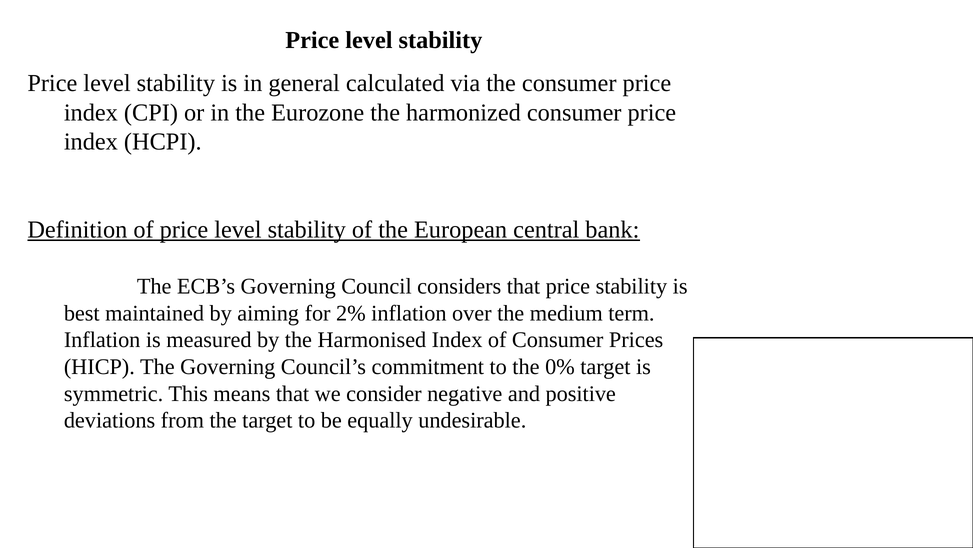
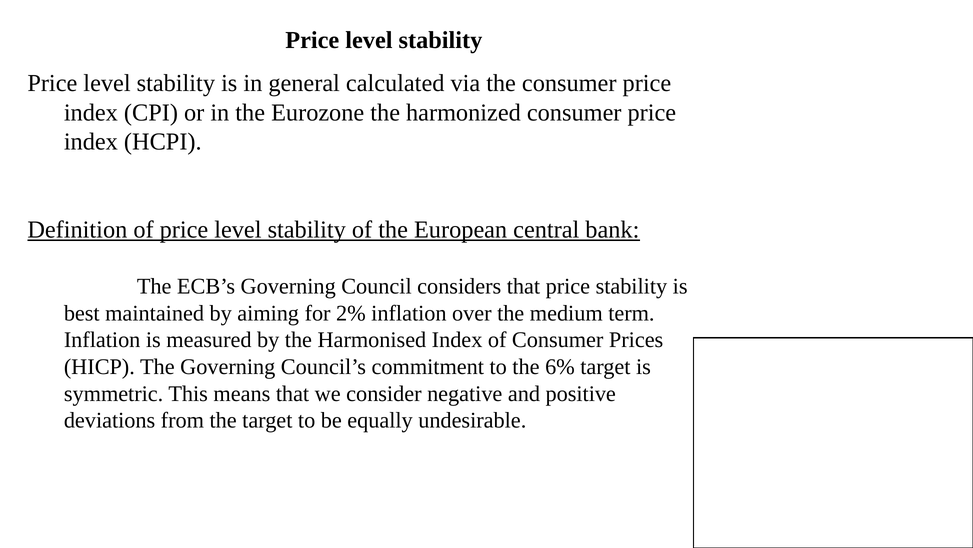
0%: 0% -> 6%
